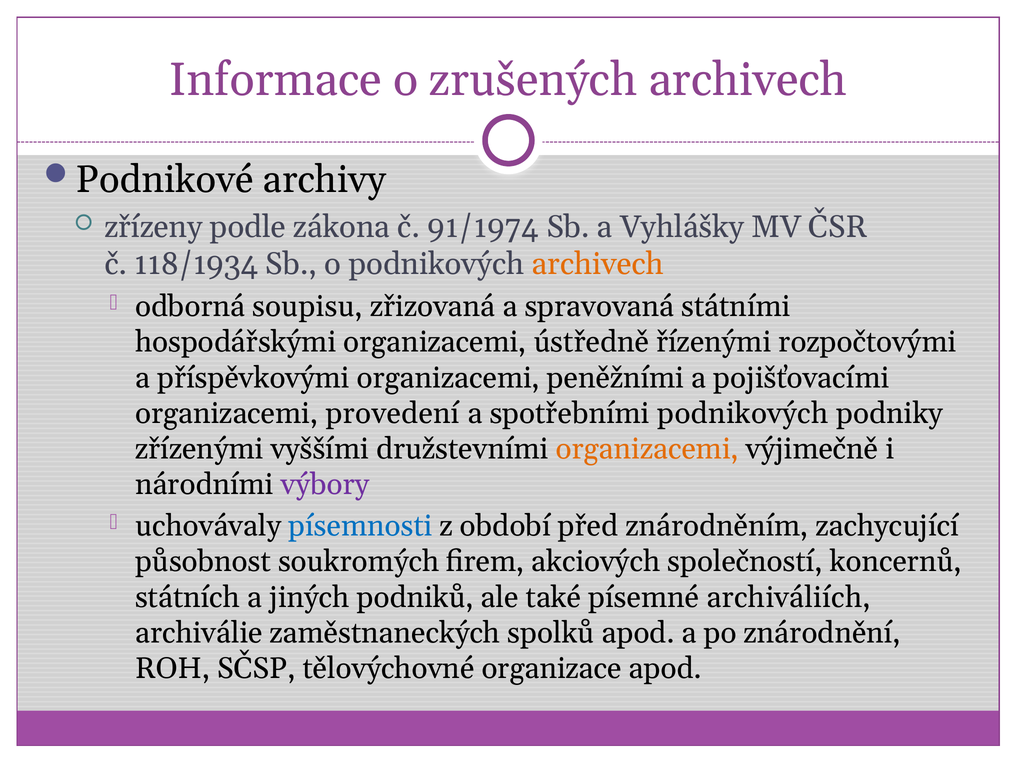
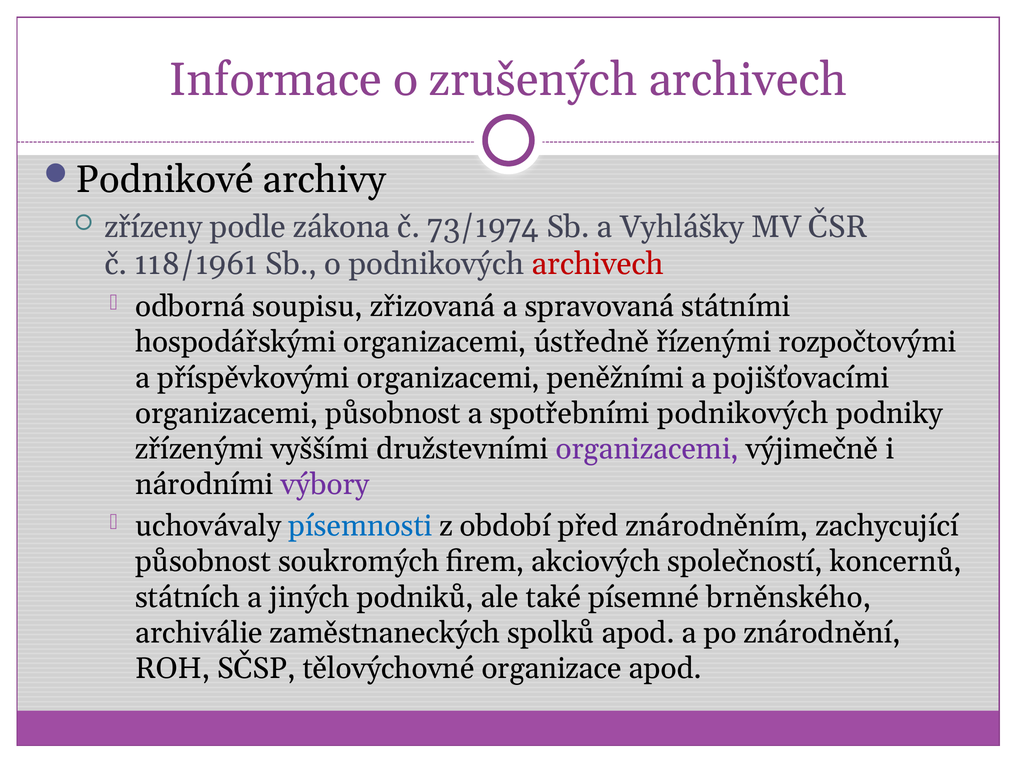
91/1974: 91/1974 -> 73/1974
118/1934: 118/1934 -> 118/1961
archivech at (598, 264) colour: orange -> red
organizacemi provedení: provedení -> působnost
organizacemi at (647, 449) colour: orange -> purple
archiváliích: archiváliích -> brněnského
